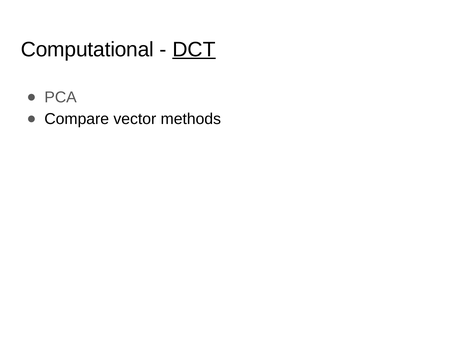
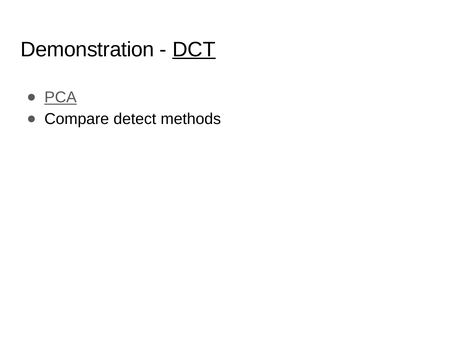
Computational: Computational -> Demonstration
PCA underline: none -> present
vector: vector -> detect
